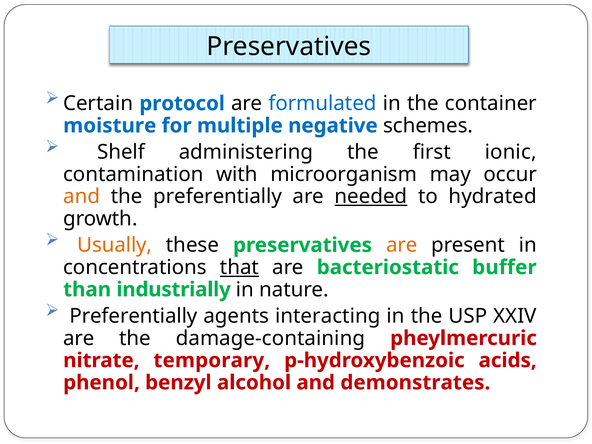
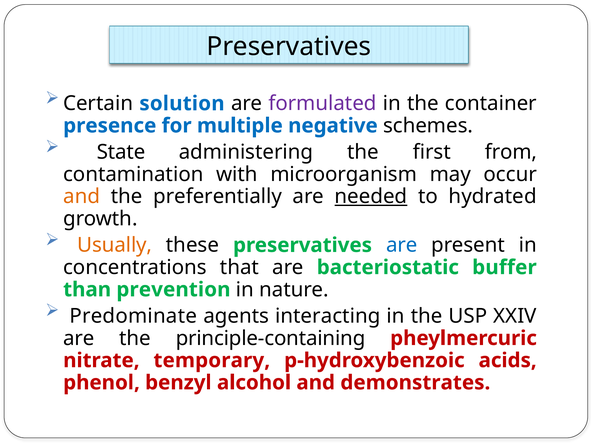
protocol: protocol -> solution
formulated colour: blue -> purple
moisture: moisture -> presence
Shelf: Shelf -> State
ionic: ionic -> from
are at (402, 245) colour: orange -> blue
that underline: present -> none
industrially: industrially -> prevention
Preferentially at (133, 316): Preferentially -> Predominate
damage-containing: damage-containing -> principle-containing
